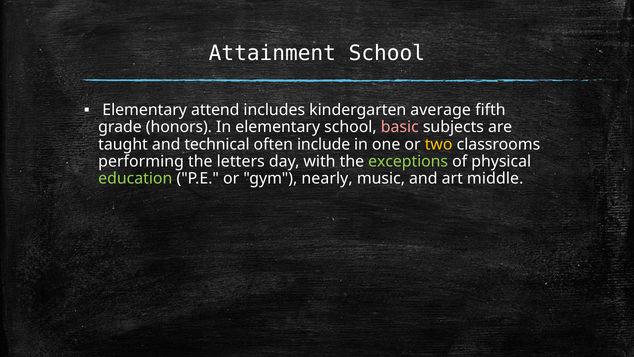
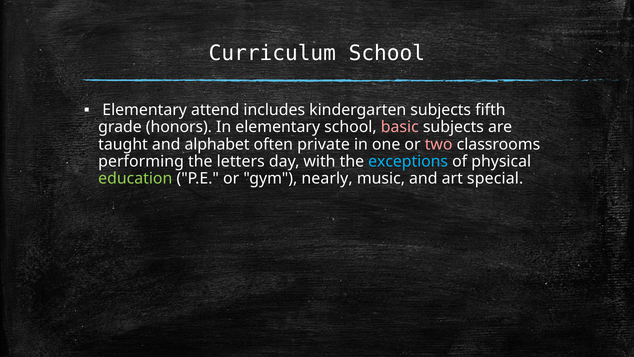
Attainment: Attainment -> Curriculum
kindergarten average: average -> subjects
technical: technical -> alphabet
include: include -> private
two colour: yellow -> pink
exceptions colour: light green -> light blue
middle: middle -> special
